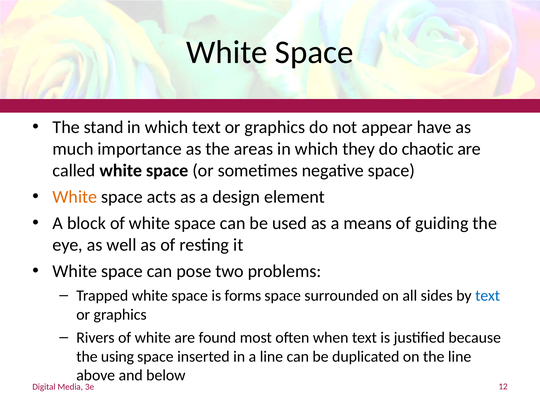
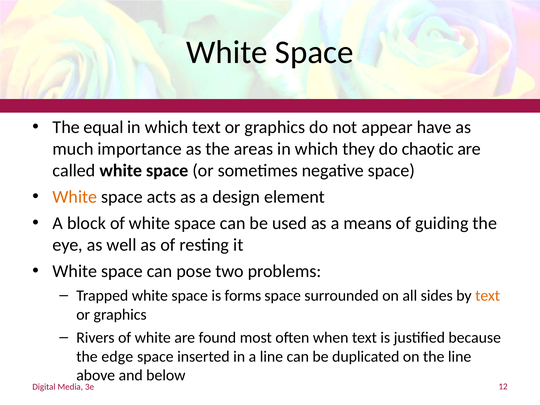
stand: stand -> equal
text at (488, 296) colour: blue -> orange
using: using -> edge
